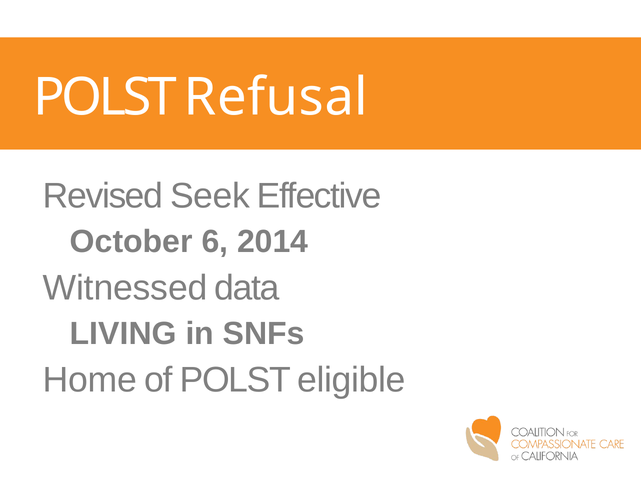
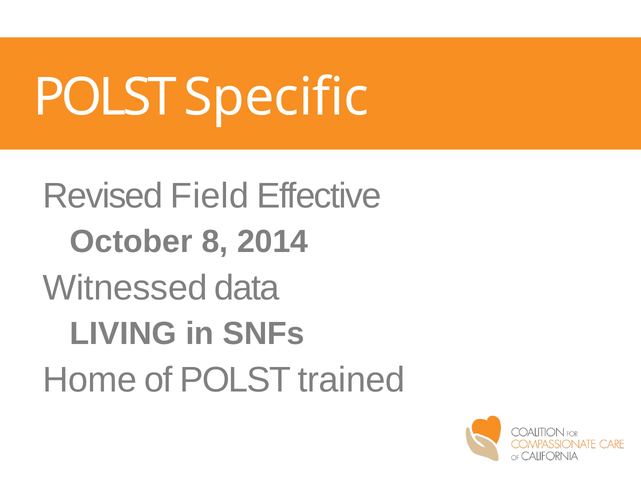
Refusal: Refusal -> Specific
Seek: Seek -> Field
6: 6 -> 8
eligible: eligible -> trained
